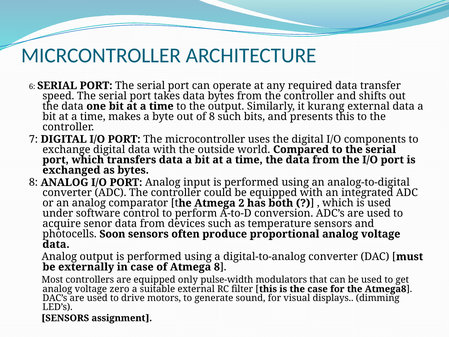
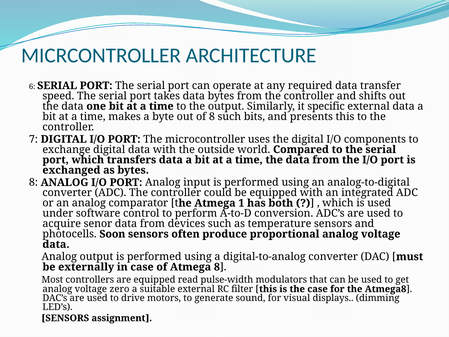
kurang: kurang -> specific
2: 2 -> 1
only: only -> read
